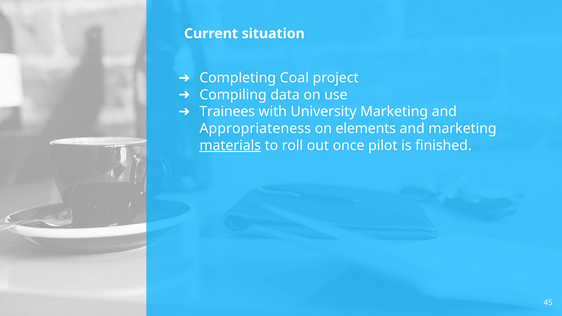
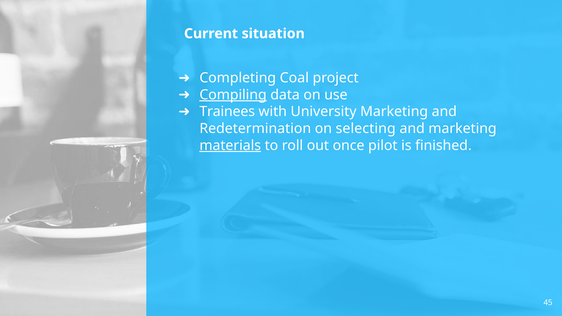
Compiling underline: none -> present
Appropriateness: Appropriateness -> Redetermination
elements: elements -> selecting
